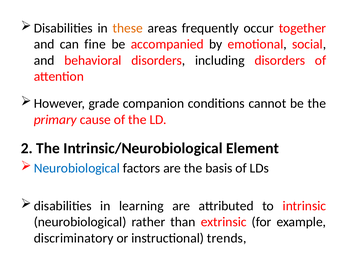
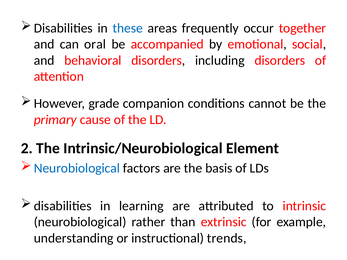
these colour: orange -> blue
fine: fine -> oral
discriminatory: discriminatory -> understanding
